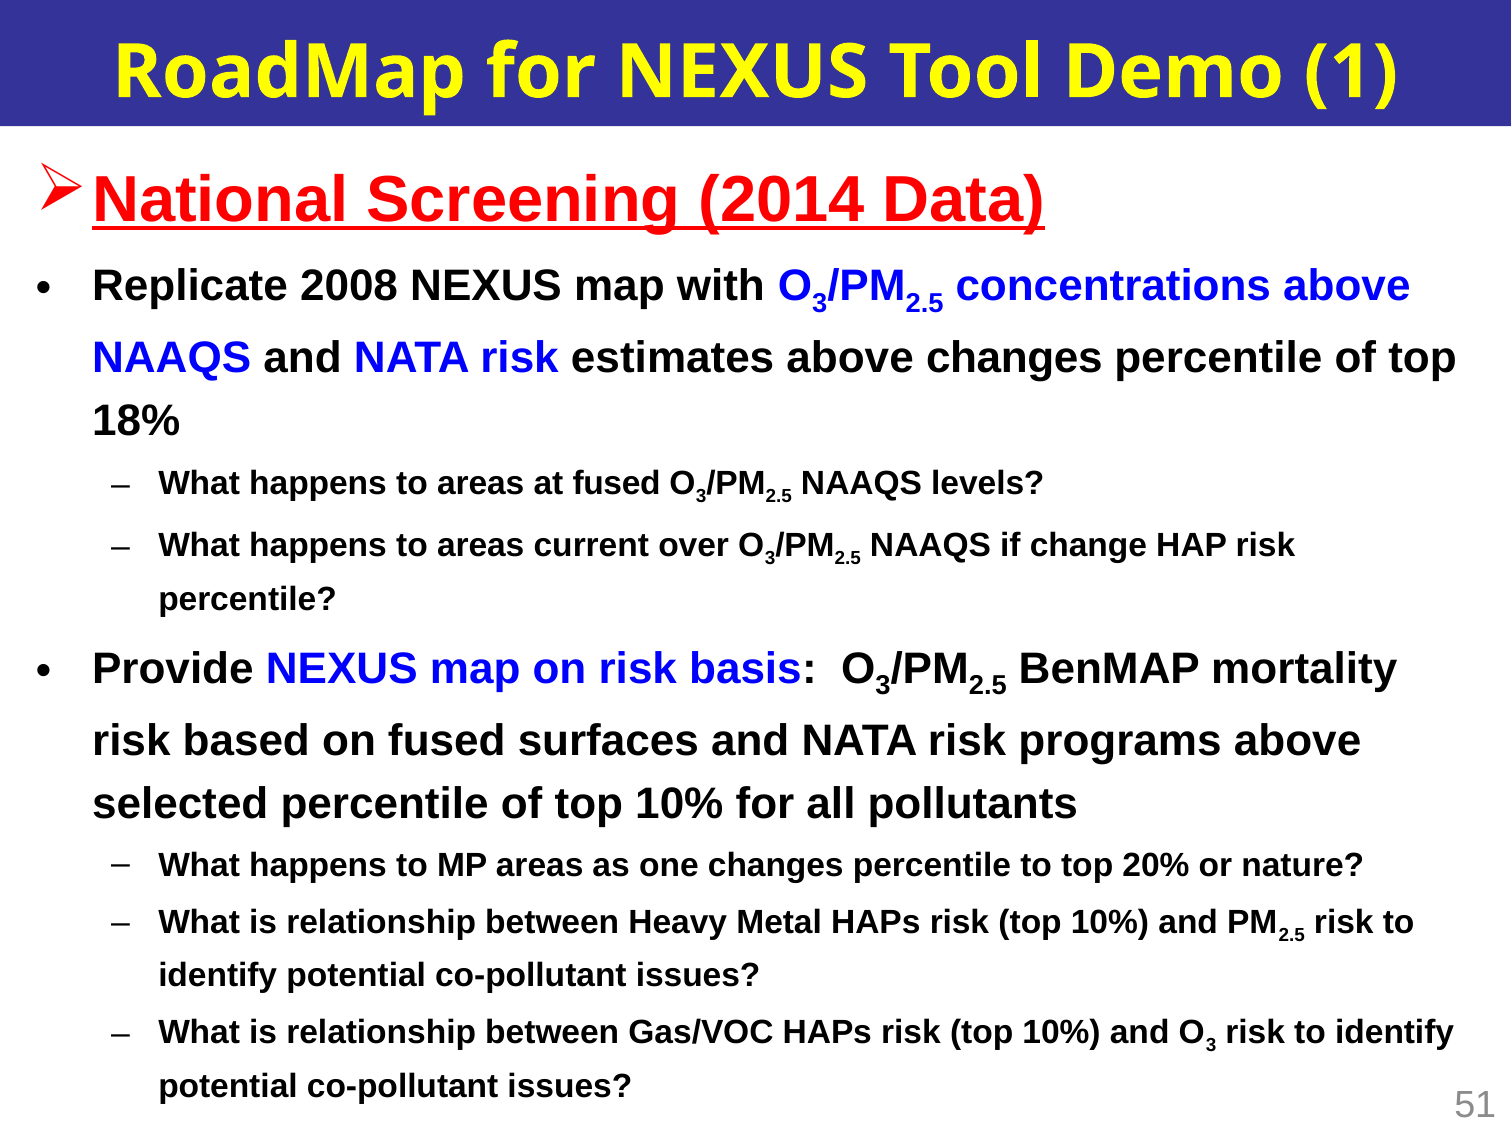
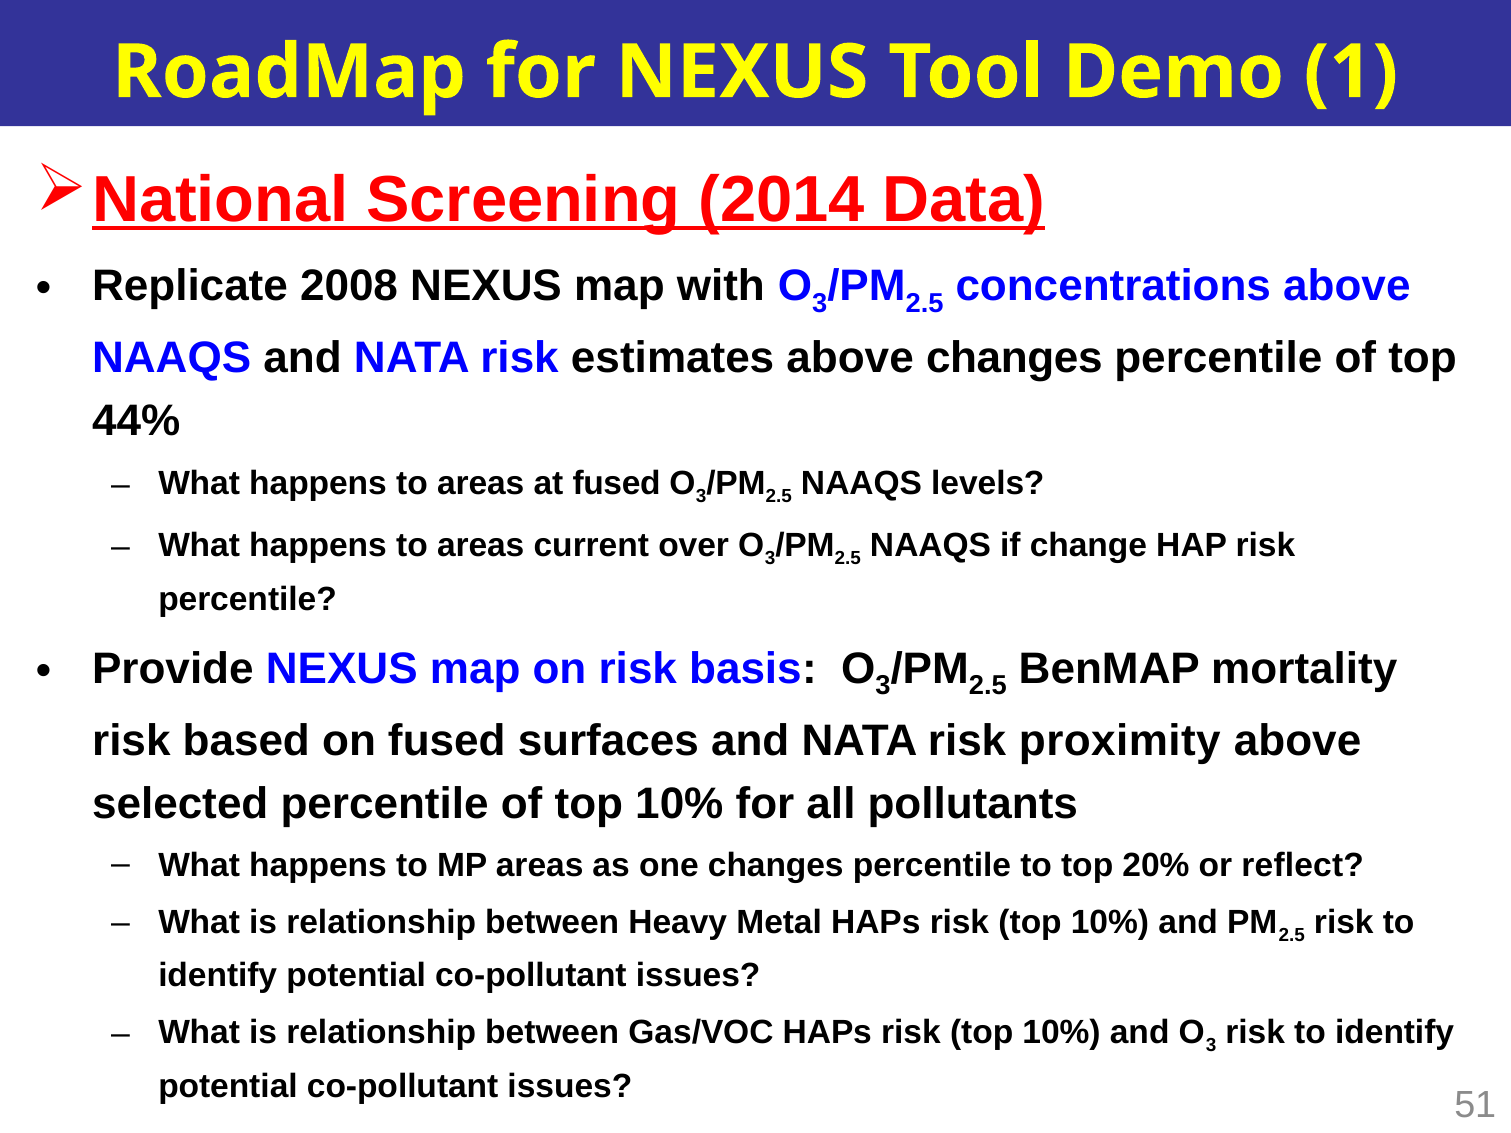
18%: 18% -> 44%
programs: programs -> proximity
nature: nature -> reflect
